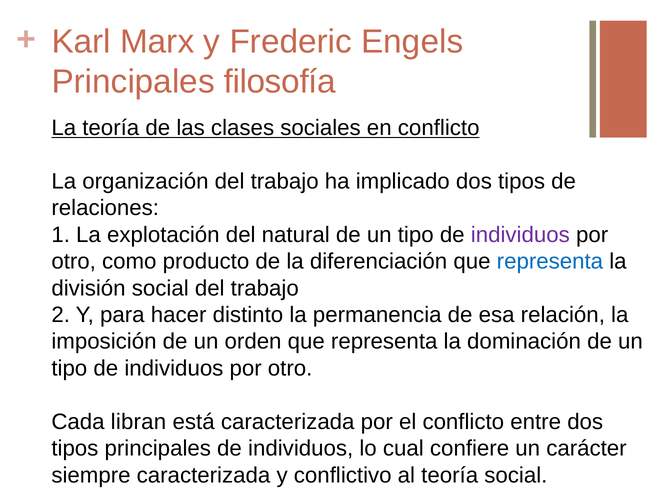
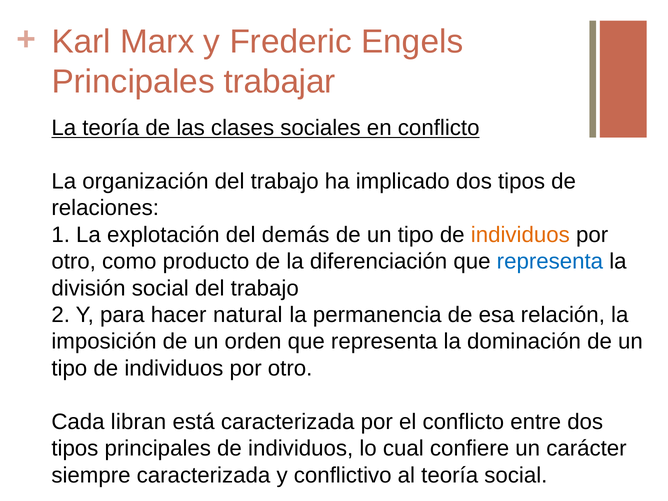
filosofía: filosofía -> trabajar
natural: natural -> demás
individuos at (520, 235) colour: purple -> orange
distinto: distinto -> natural
